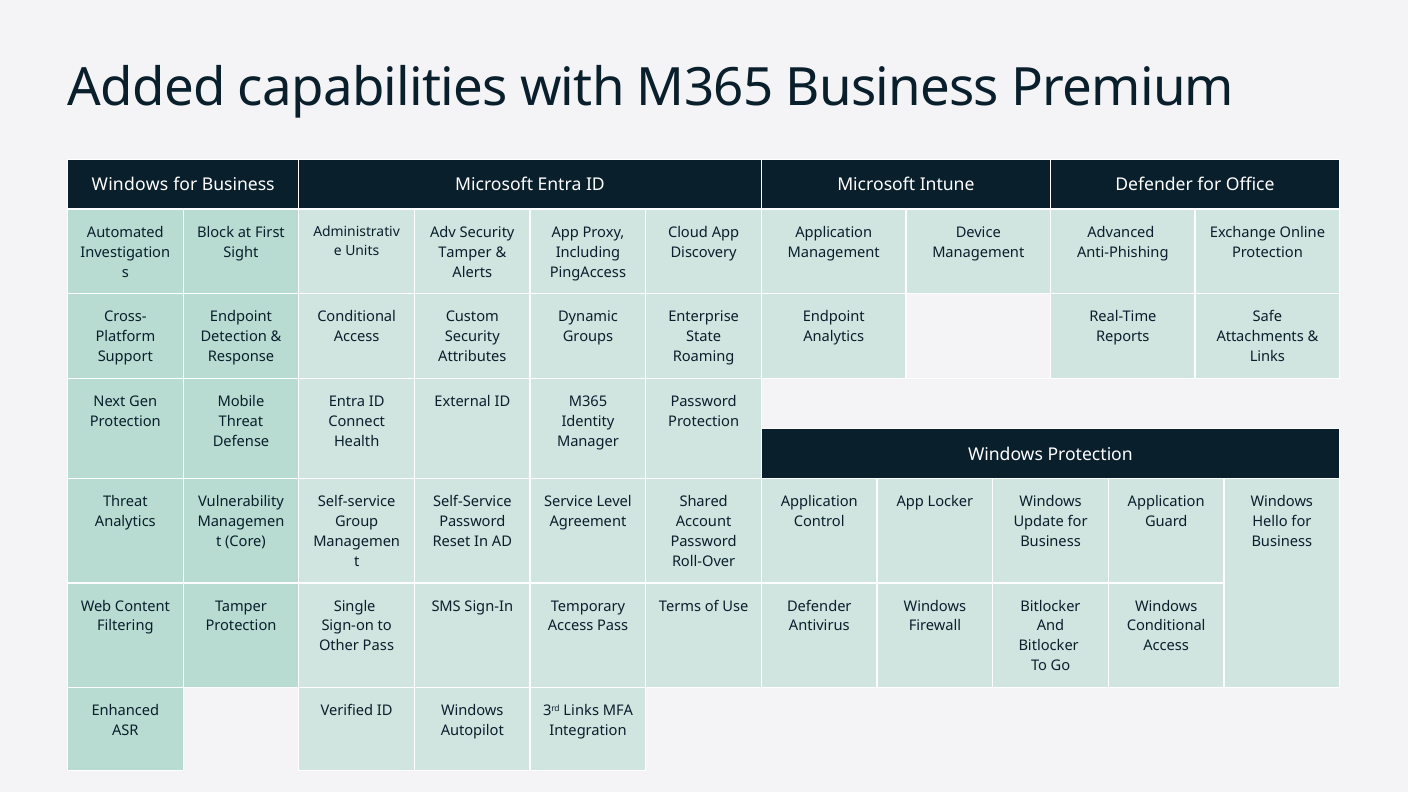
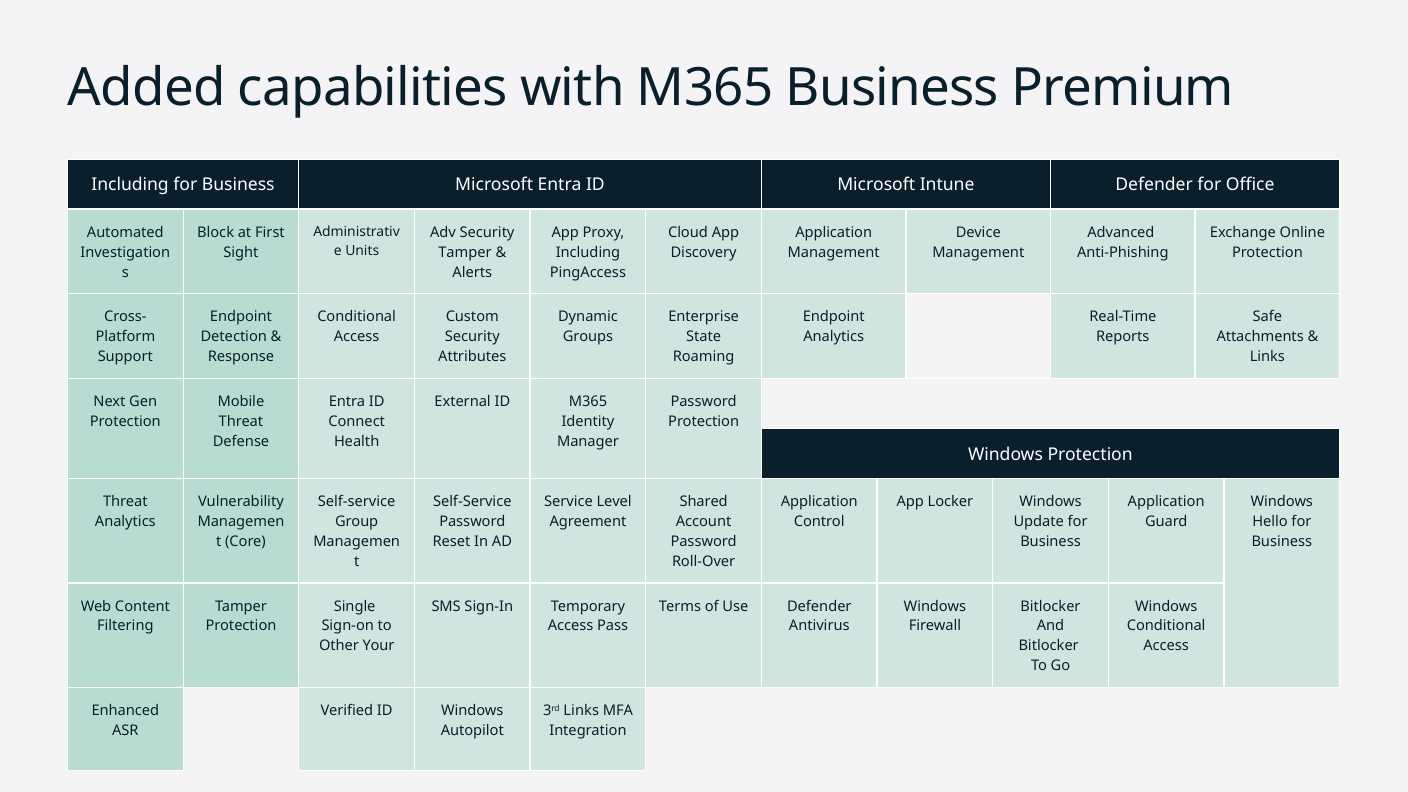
Windows at (130, 185): Windows -> Including
Other Pass: Pass -> Your
